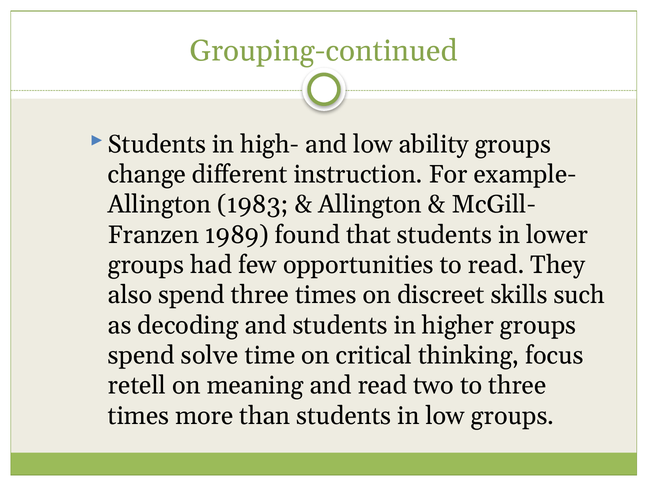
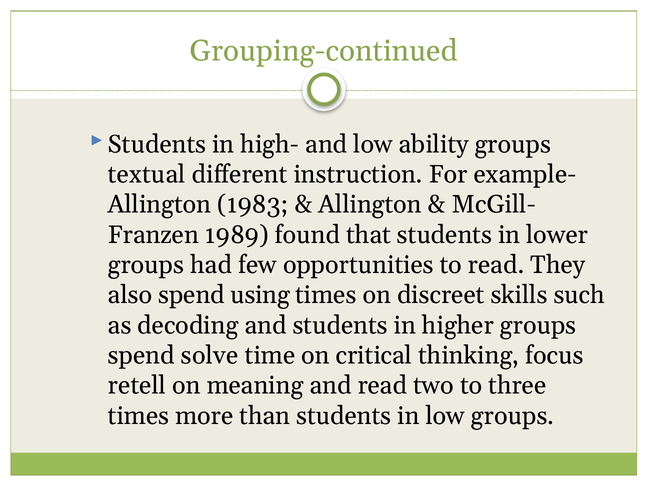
change: change -> textual
spend three: three -> using
